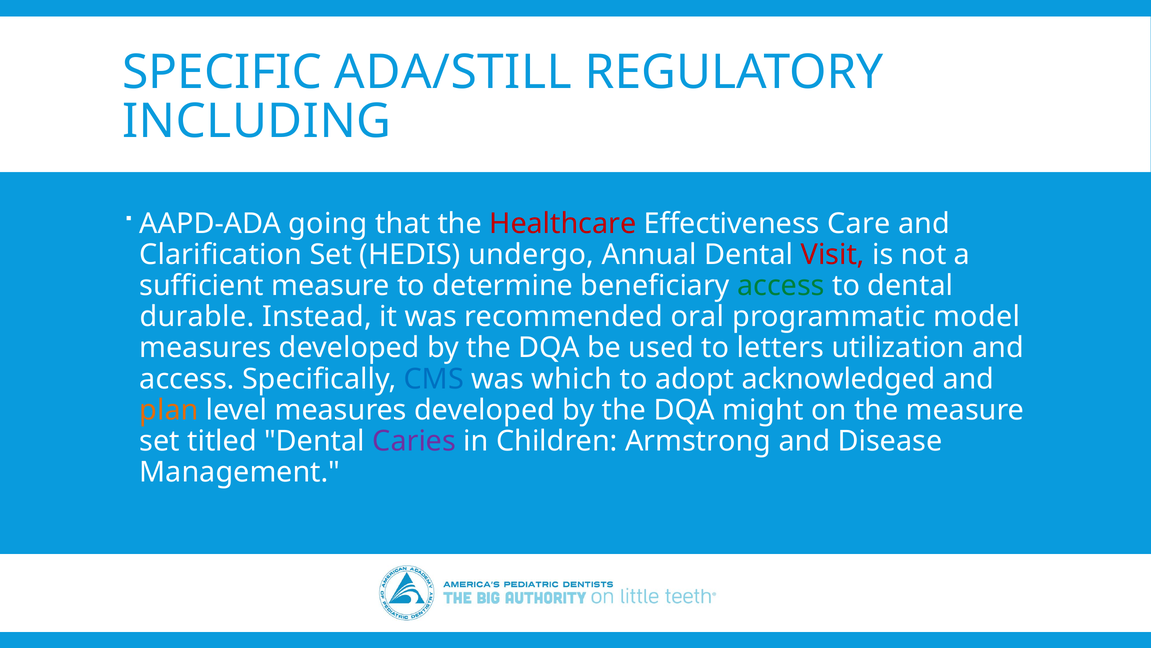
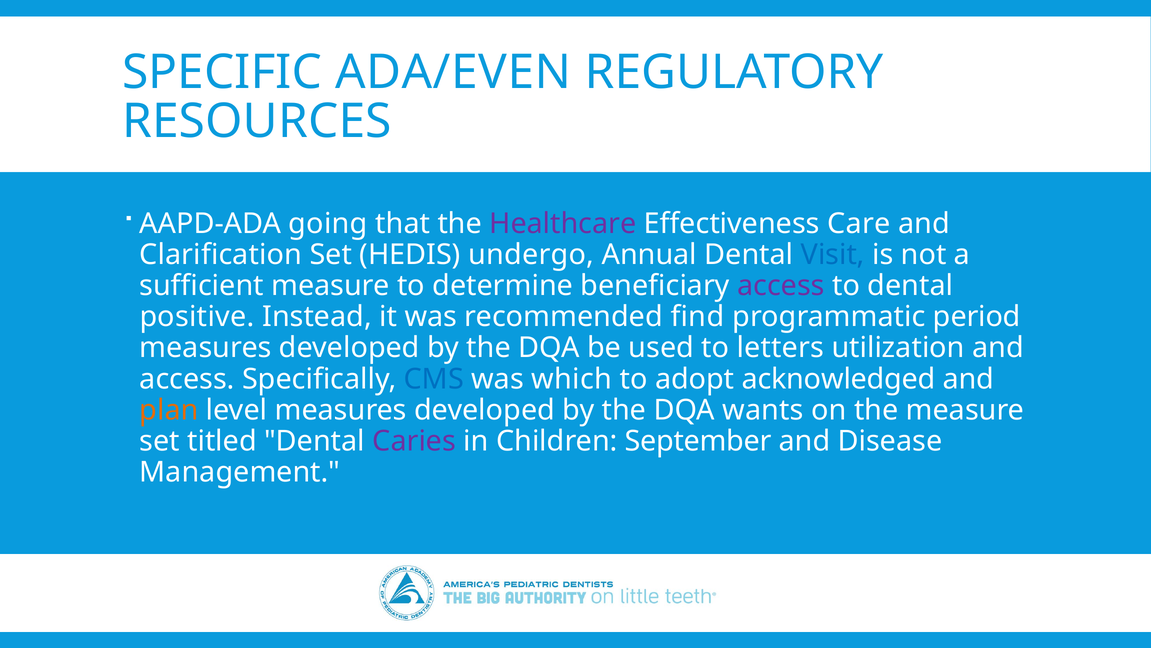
ADA/STILL: ADA/STILL -> ADA/EVEN
INCLUDING: INCLUDING -> RESOURCES
Healthcare colour: red -> purple
Visit colour: red -> blue
access at (781, 285) colour: green -> purple
durable: durable -> positive
oral: oral -> find
model: model -> period
might: might -> wants
Armstrong: Armstrong -> September
